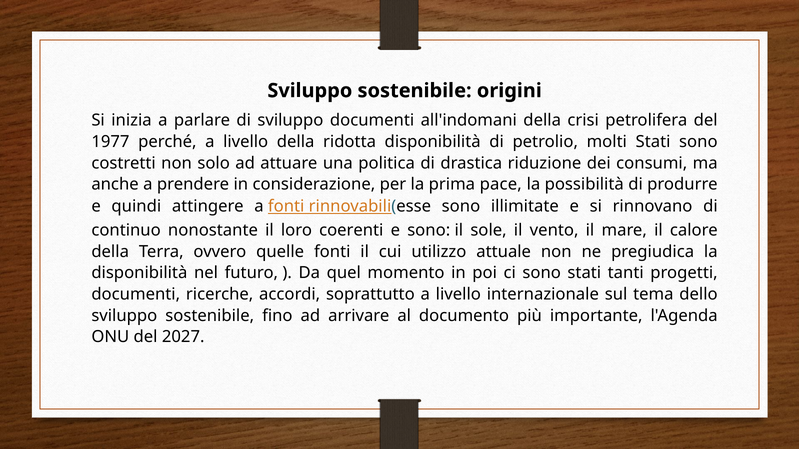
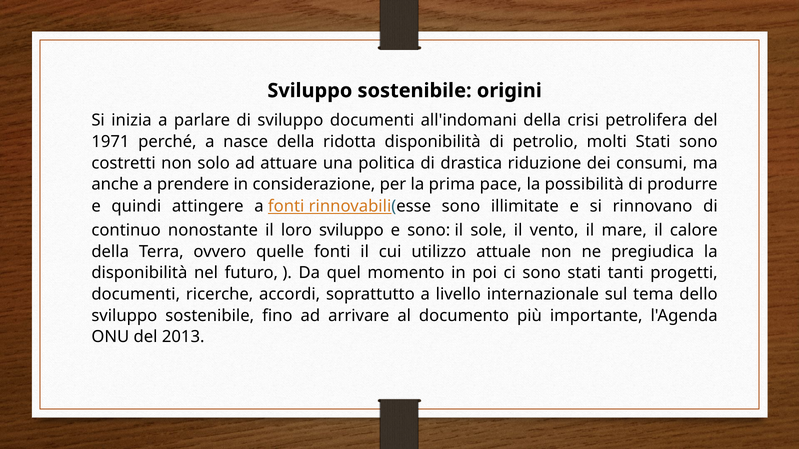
1977: 1977 -> 1971
perché a livello: livello -> nasce
loro coerenti: coerenti -> sviluppo
2027: 2027 -> 2013
